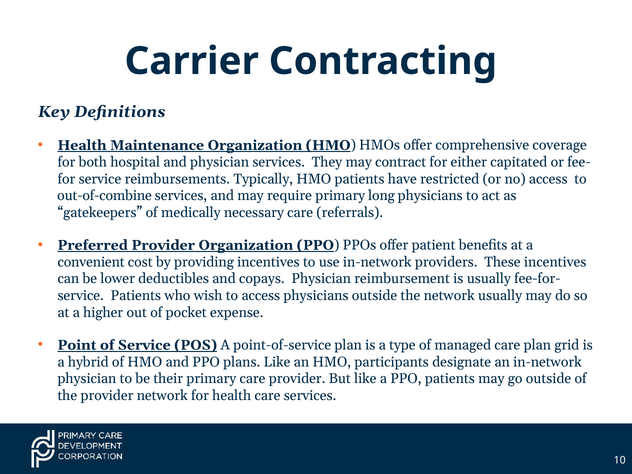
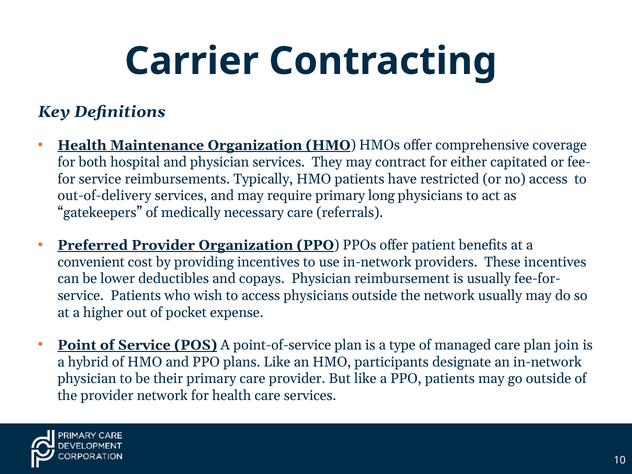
out-of-combine: out-of-combine -> out-of-delivery
grid: grid -> join
